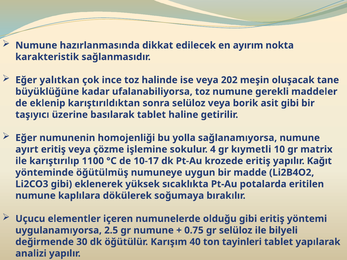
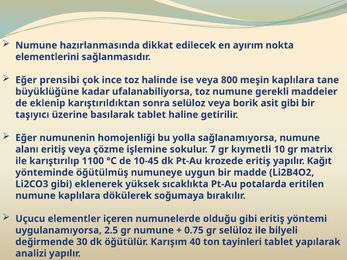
karakteristik: karakteristik -> elementlerini
yalıtkan: yalıtkan -> prensibi
202: 202 -> 800
meşin oluşacak: oluşacak -> kaplılara
ayırt: ayırt -> alanı
4: 4 -> 7
10-17: 10-17 -> 10-45
